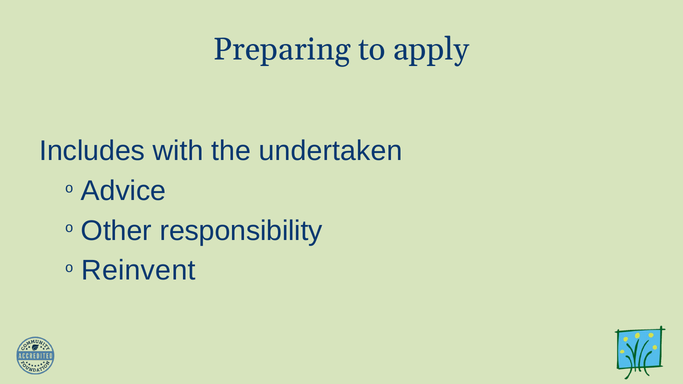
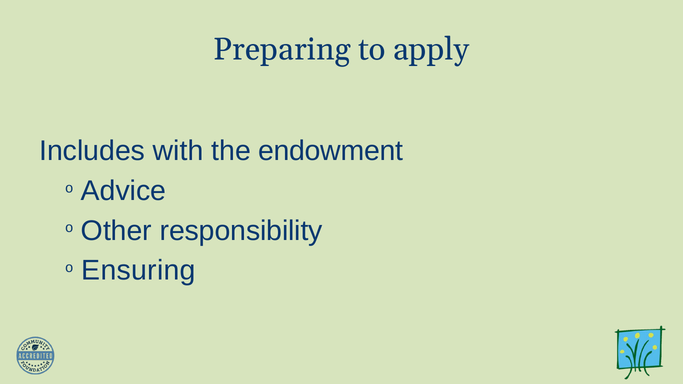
undertaken: undertaken -> endowment
Reinvent: Reinvent -> Ensuring
